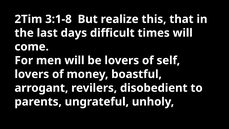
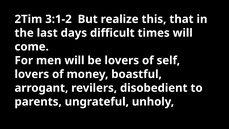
3:1-8: 3:1-8 -> 3:1-2
